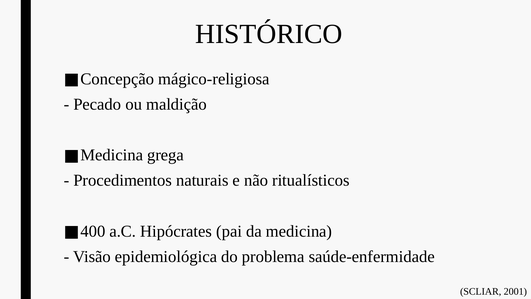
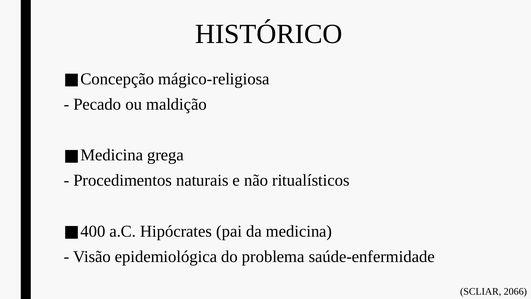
2001: 2001 -> 2066
